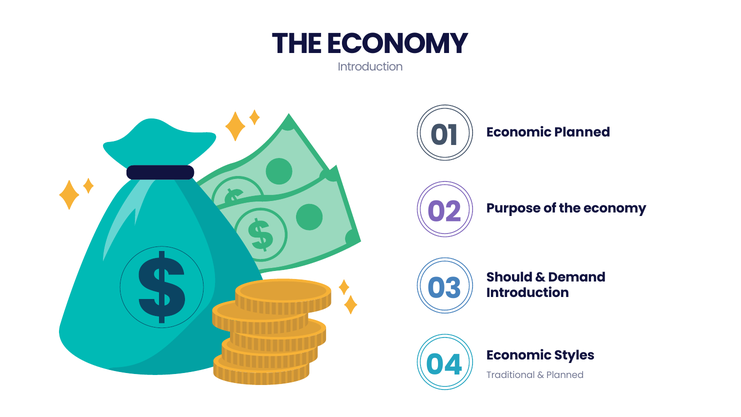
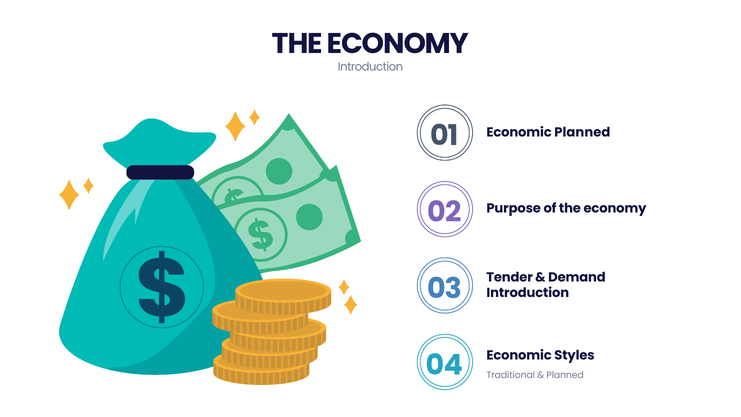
Should: Should -> Tender
